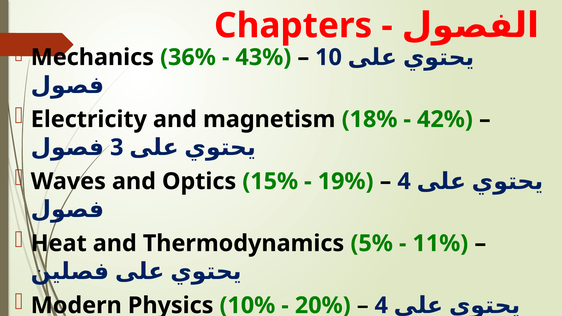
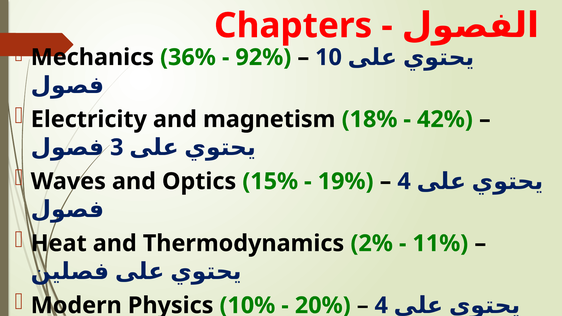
43%: 43% -> 92%
5%: 5% -> 2%
